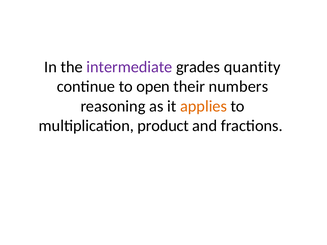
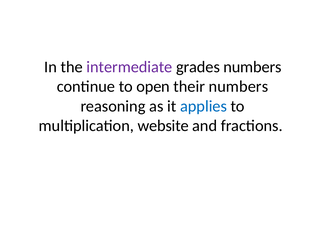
grades quantity: quantity -> numbers
applies colour: orange -> blue
product: product -> website
